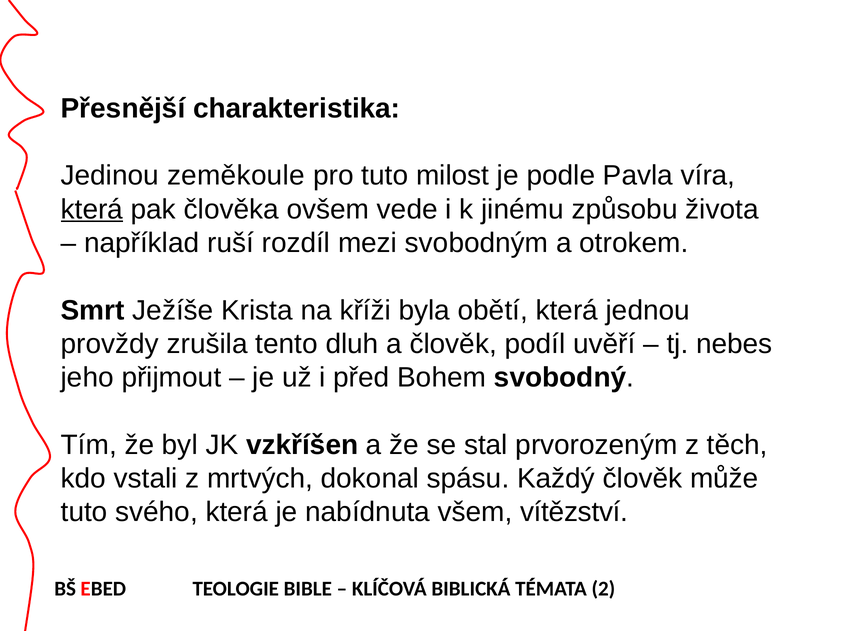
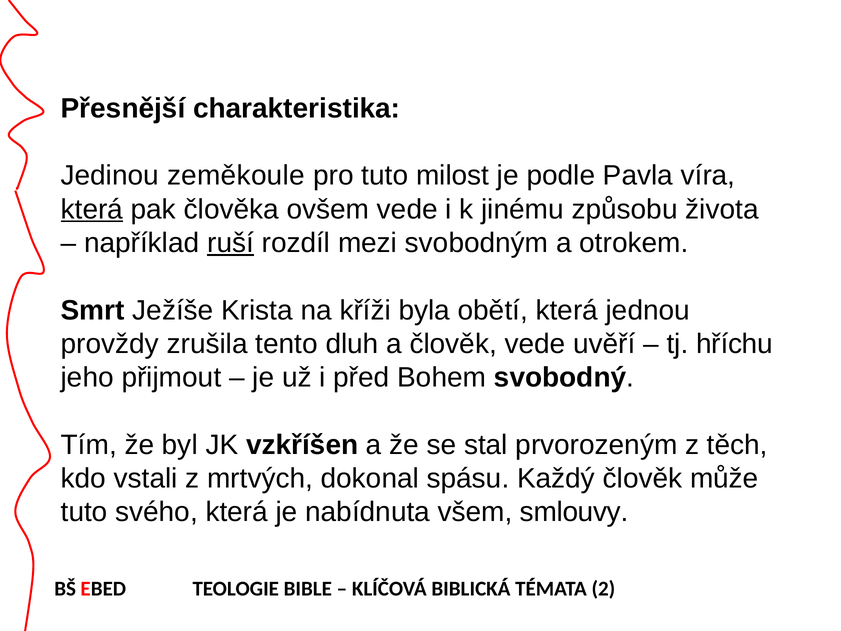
ruší underline: none -> present
člověk podíl: podíl -> vede
nebes: nebes -> hříchu
vítězství: vítězství -> smlouvy
